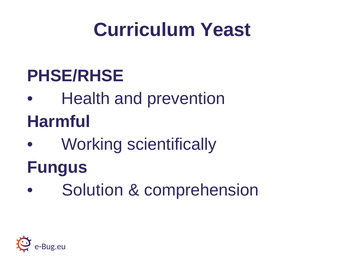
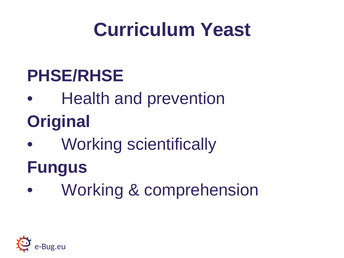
Harmful: Harmful -> Original
Solution at (93, 190): Solution -> Working
